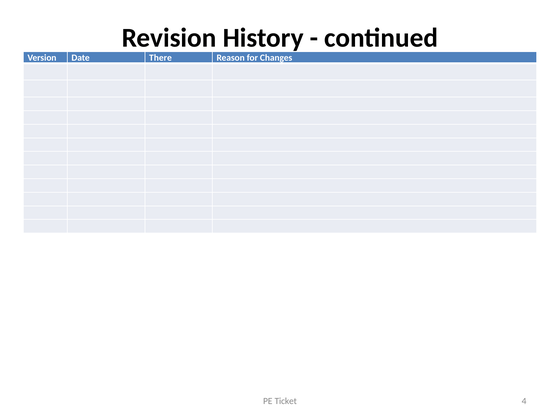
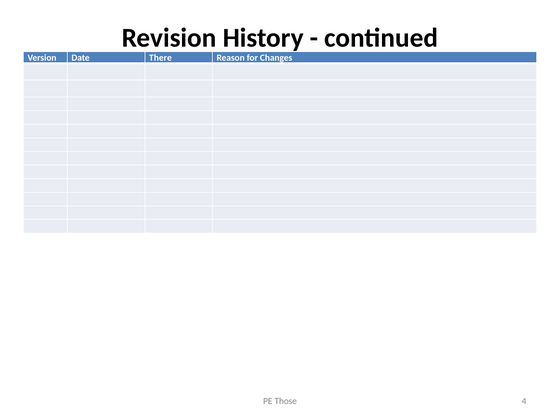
Ticket: Ticket -> Those
